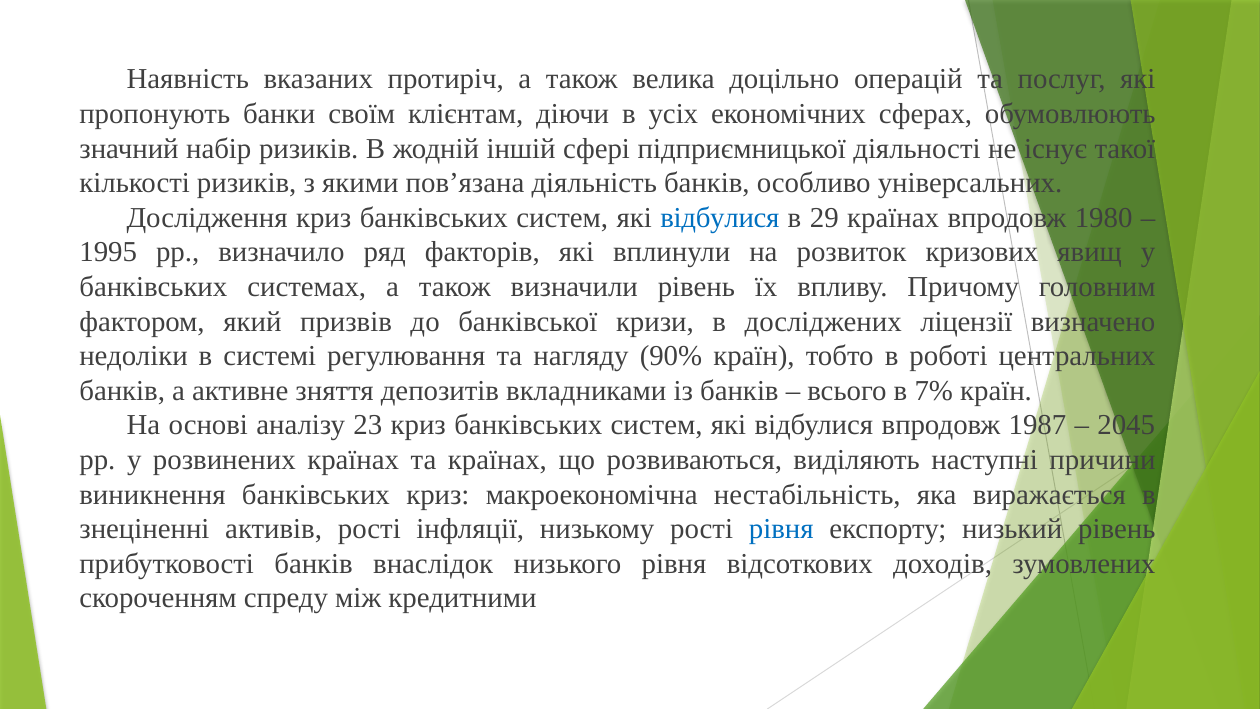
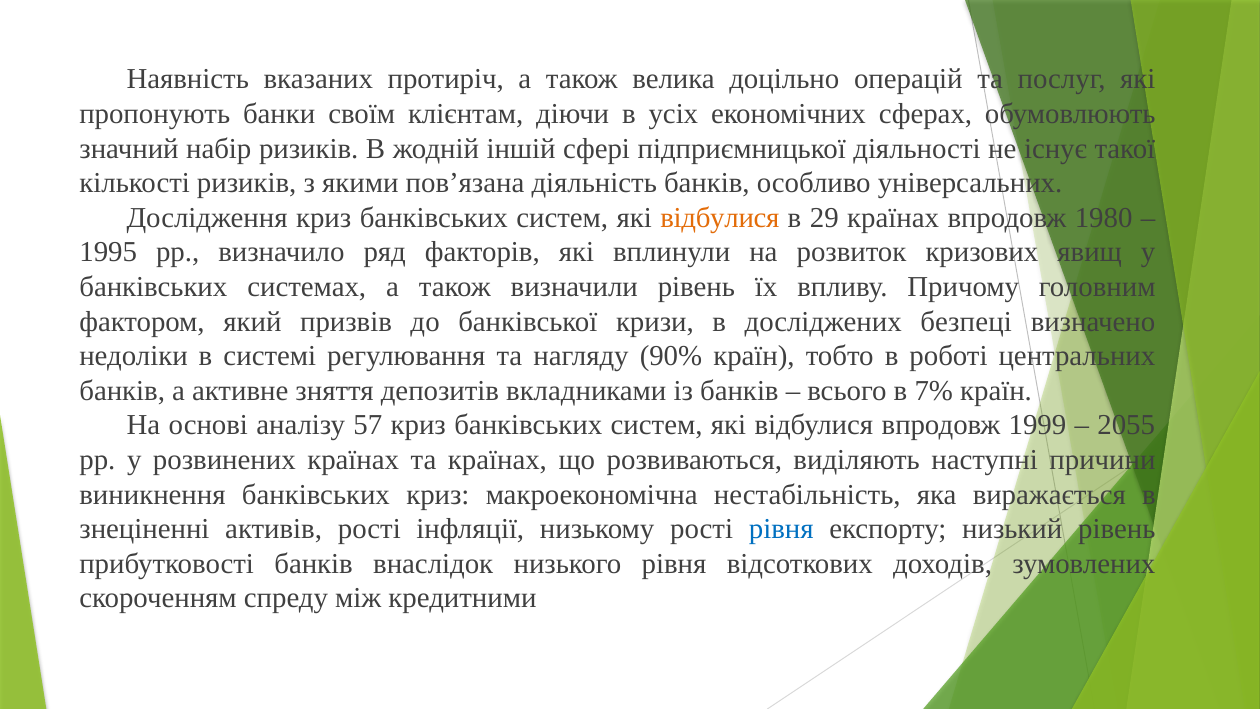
відбулися at (720, 218) colour: blue -> orange
ліцензії: ліцензії -> безпеці
23: 23 -> 57
1987: 1987 -> 1999
2045: 2045 -> 2055
